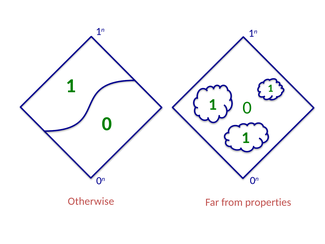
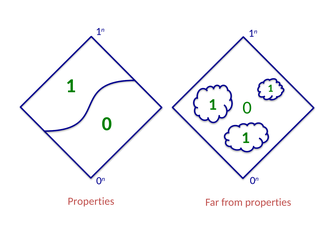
Otherwise at (91, 201): Otherwise -> Properties
